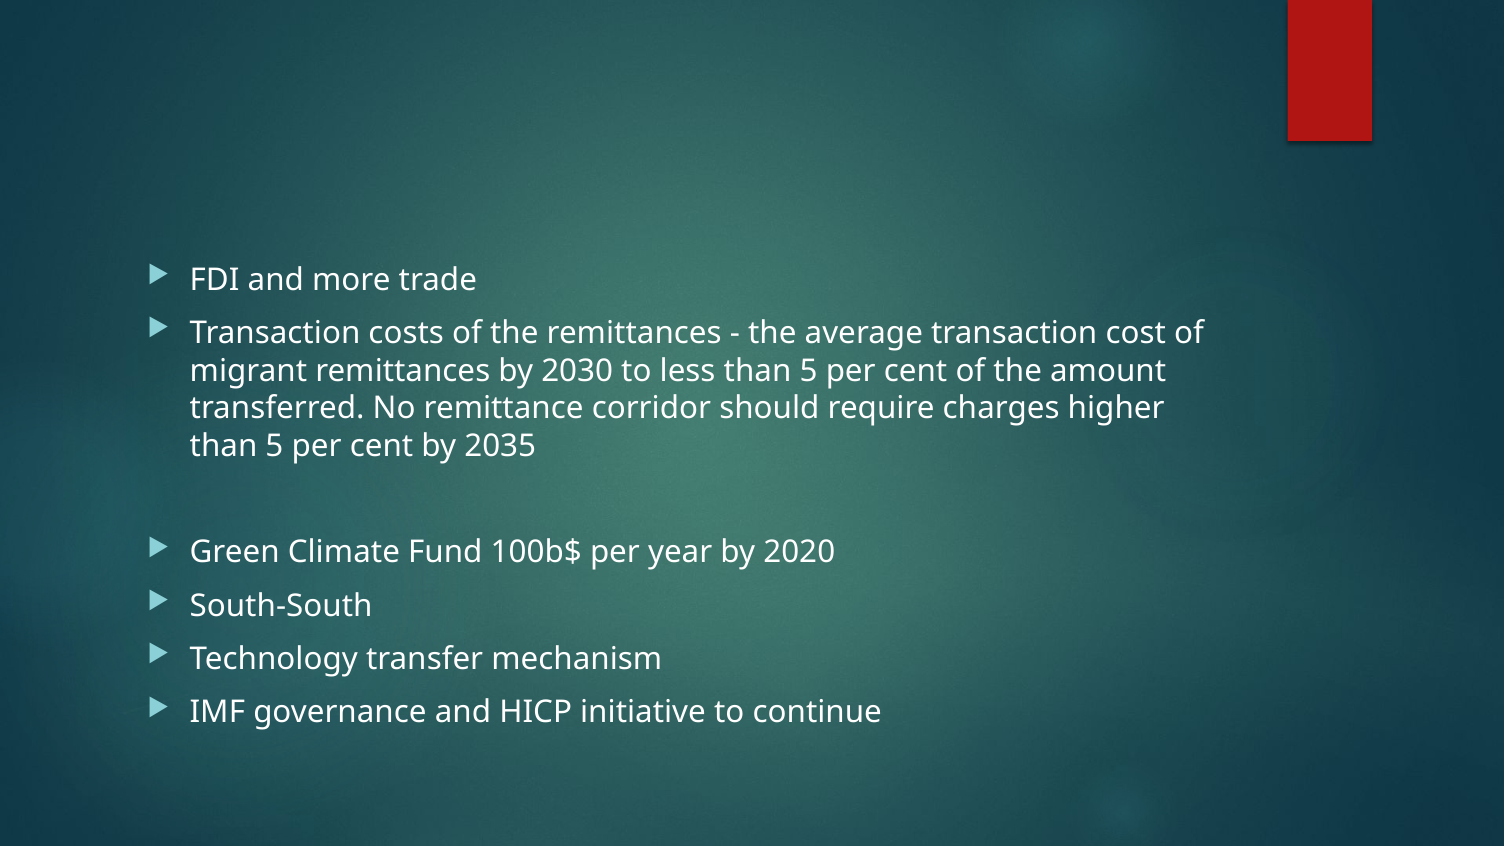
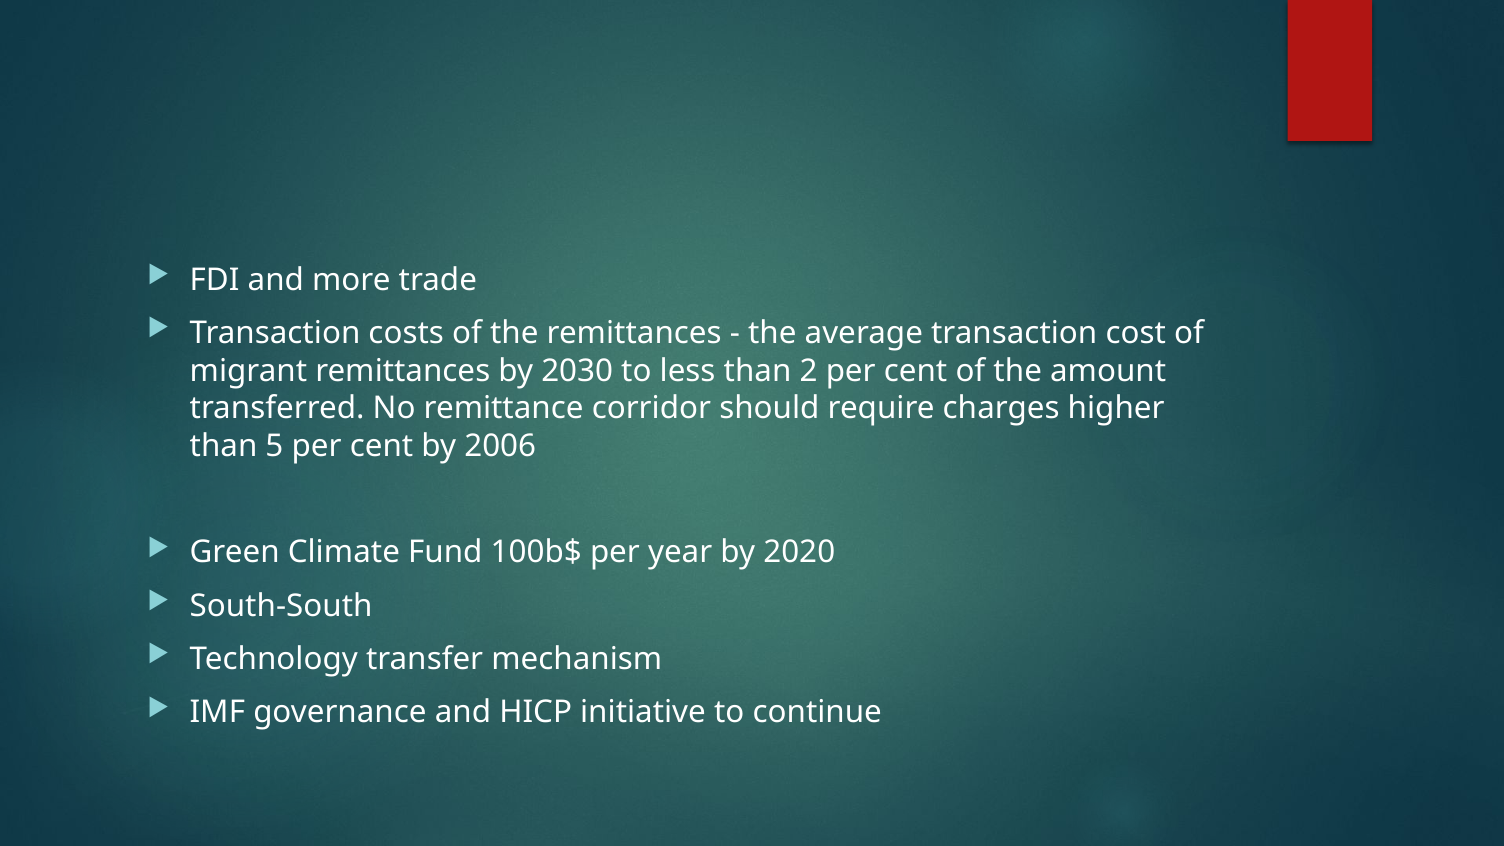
less than 5: 5 -> 2
2035: 2035 -> 2006
